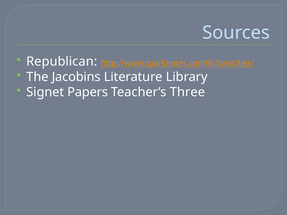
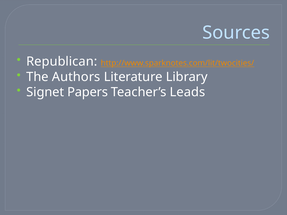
Jacobins: Jacobins -> Authors
Three: Three -> Leads
